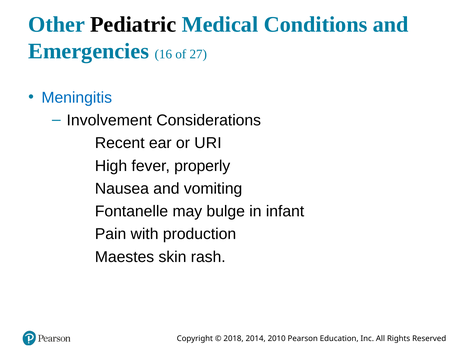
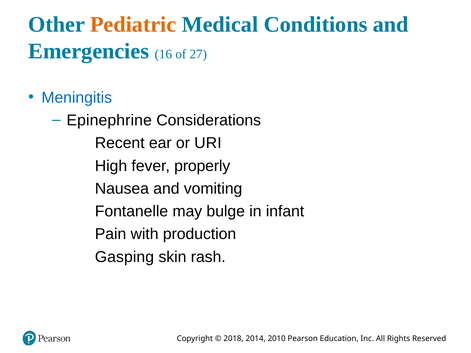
Pediatric colour: black -> orange
Involvement: Involvement -> Epinephrine
Maestes: Maestes -> Gasping
